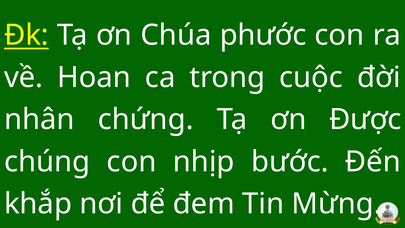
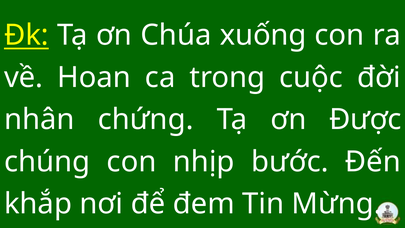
phước: phước -> xuống
